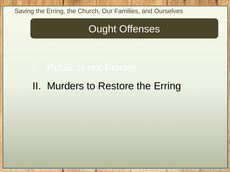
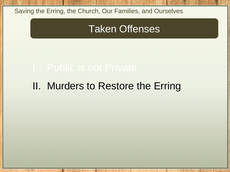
Ought: Ought -> Taken
